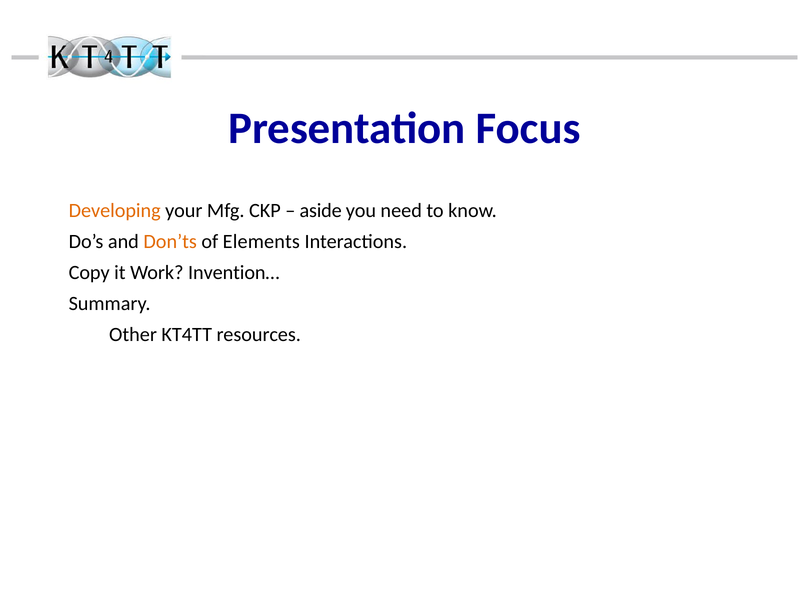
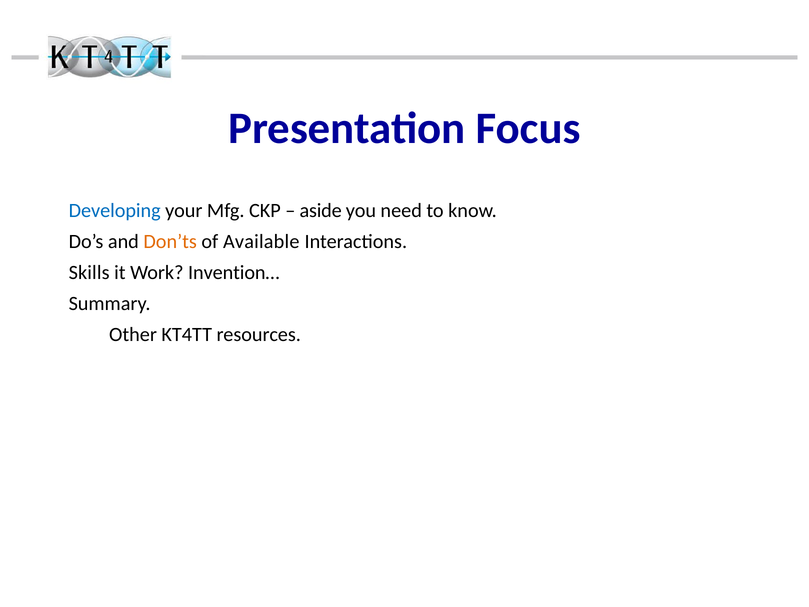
Developing colour: orange -> blue
Elements: Elements -> Available
Copy: Copy -> Skills
